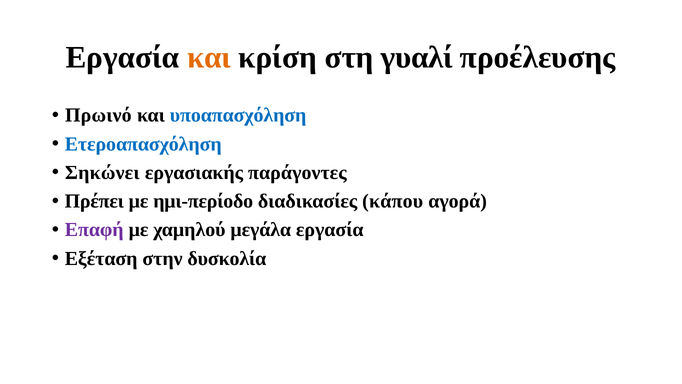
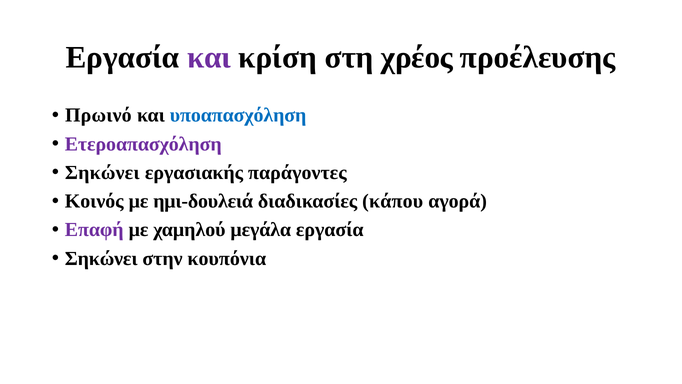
και at (209, 57) colour: orange -> purple
γυαλί: γυαλί -> χρέος
Ετεροαπασχόληση colour: blue -> purple
Πρέπει: Πρέπει -> Κοινός
ημι-περίοδο: ημι-περίοδο -> ημι-δουλειά
Εξέταση at (101, 258): Εξέταση -> Σηκώνει
δυσκολία: δυσκολία -> κουπόνια
